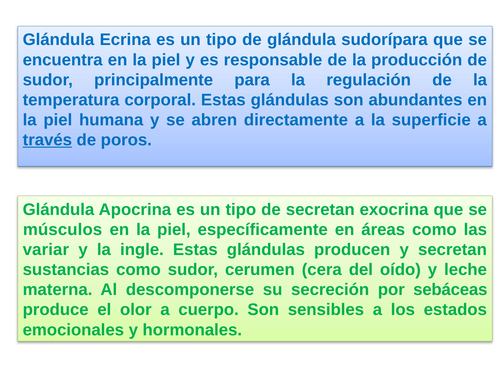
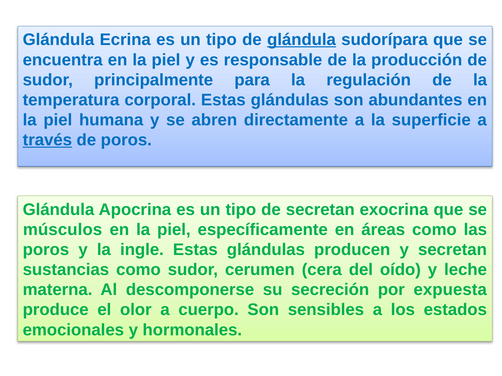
glándula at (302, 40) underline: none -> present
variar at (46, 250): variar -> poros
sebáceas: sebáceas -> expuesta
